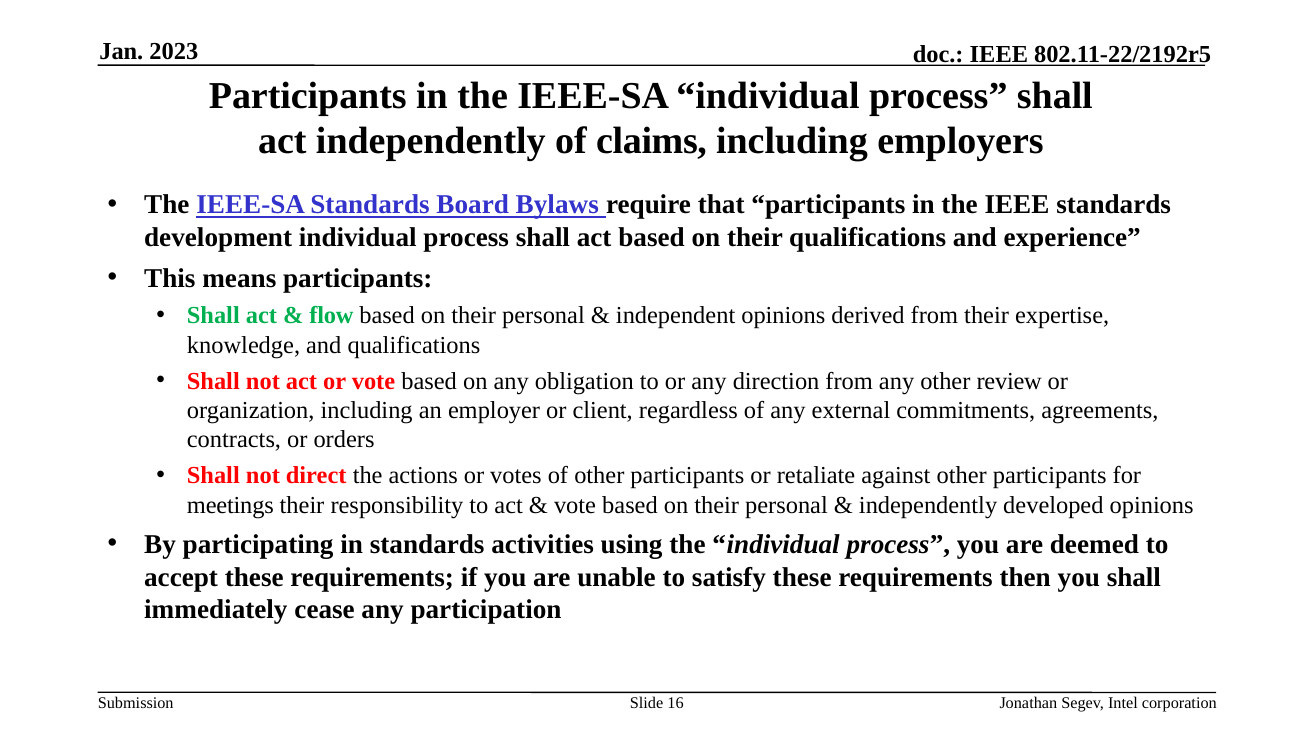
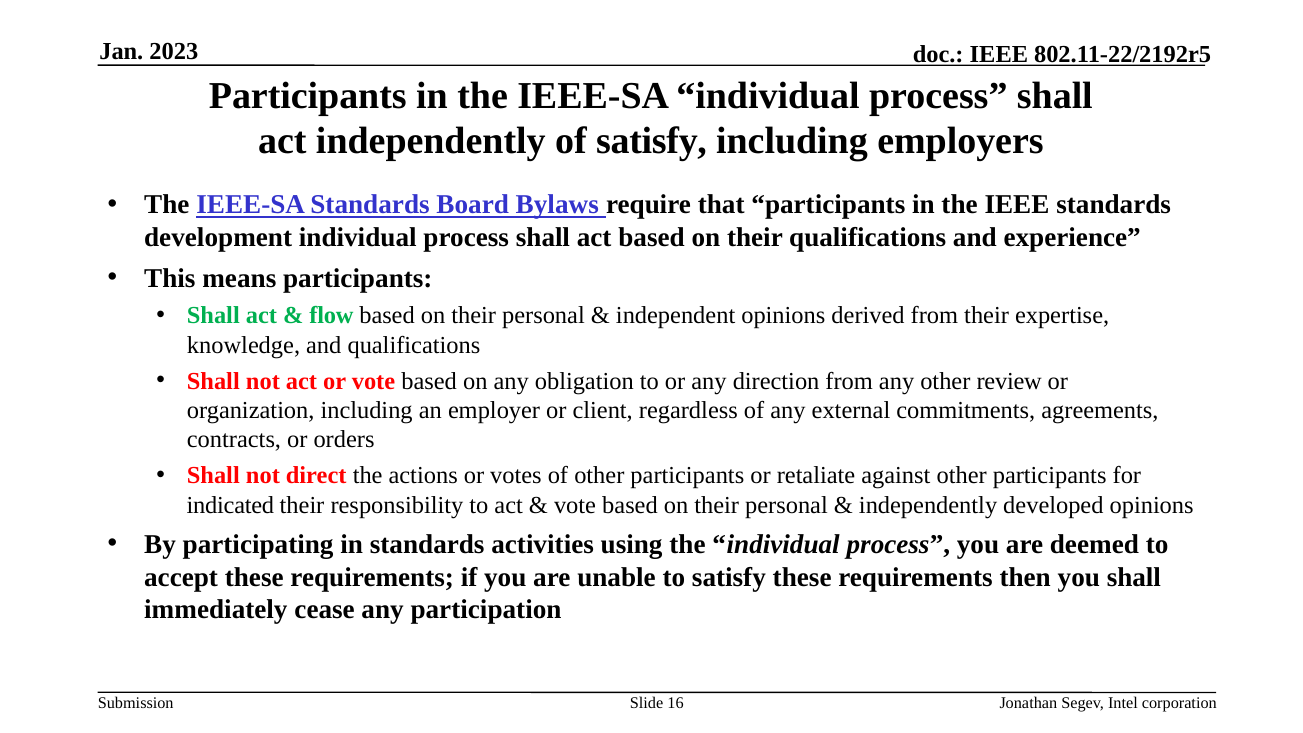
of claims: claims -> satisfy
meetings: meetings -> indicated
